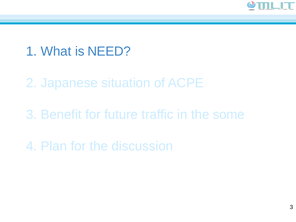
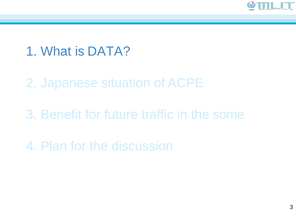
NEED: NEED -> DATA
